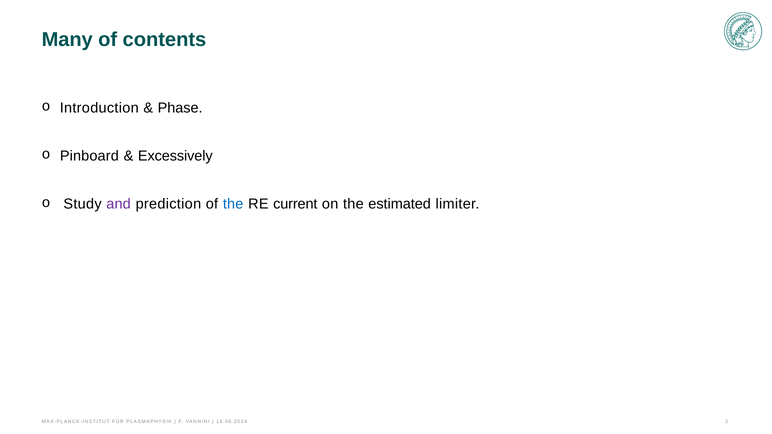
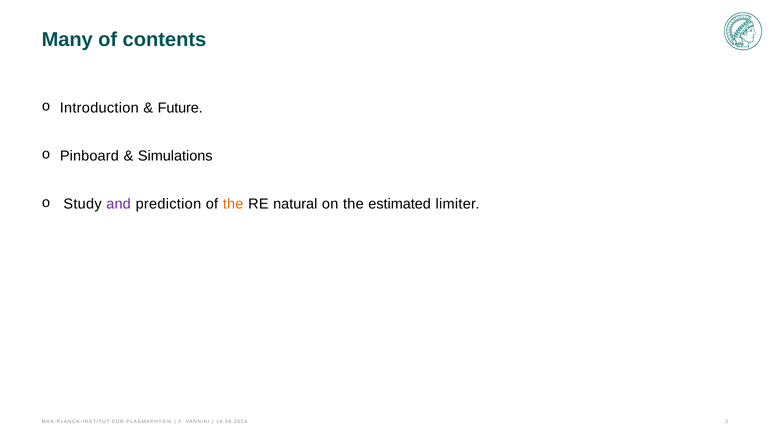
Phase: Phase -> Future
Excessively: Excessively -> Simulations
the at (233, 204) colour: blue -> orange
current: current -> natural
